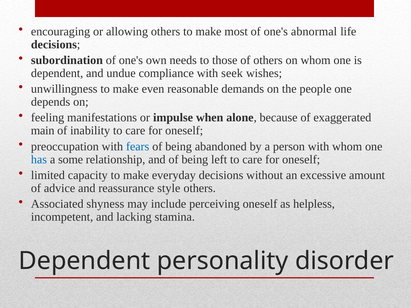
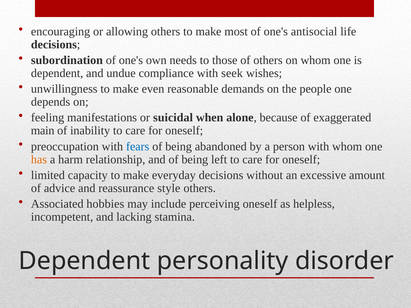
abnormal: abnormal -> antisocial
impulse: impulse -> suicidal
has colour: blue -> orange
some: some -> harm
shyness: shyness -> hobbies
